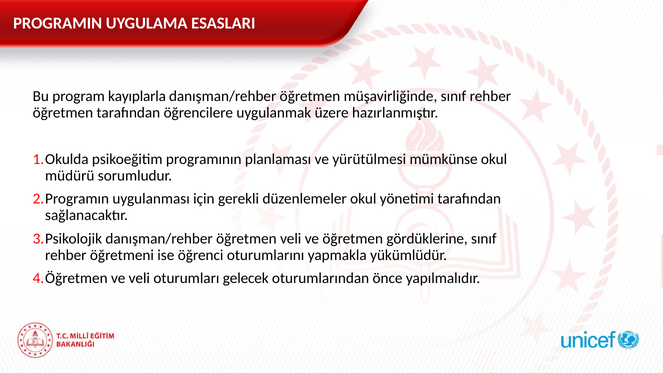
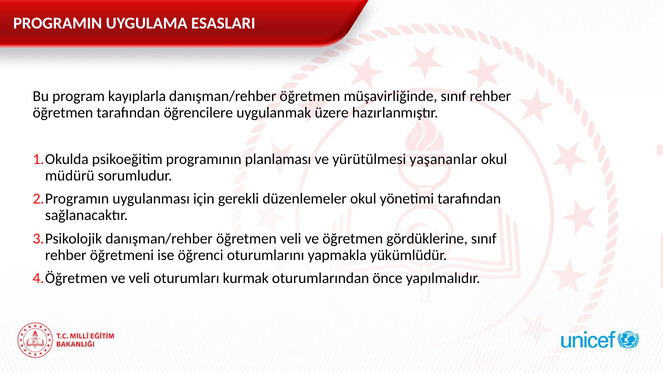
mümkünse: mümkünse -> yaşananlar
gelecek: gelecek -> kurmak
